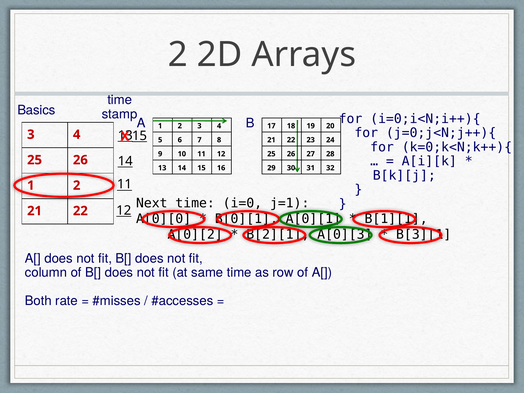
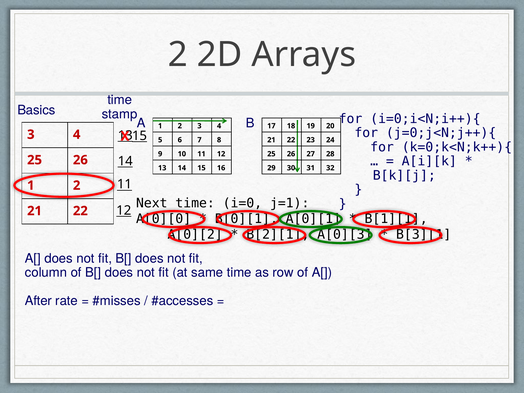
Both: Both -> After
